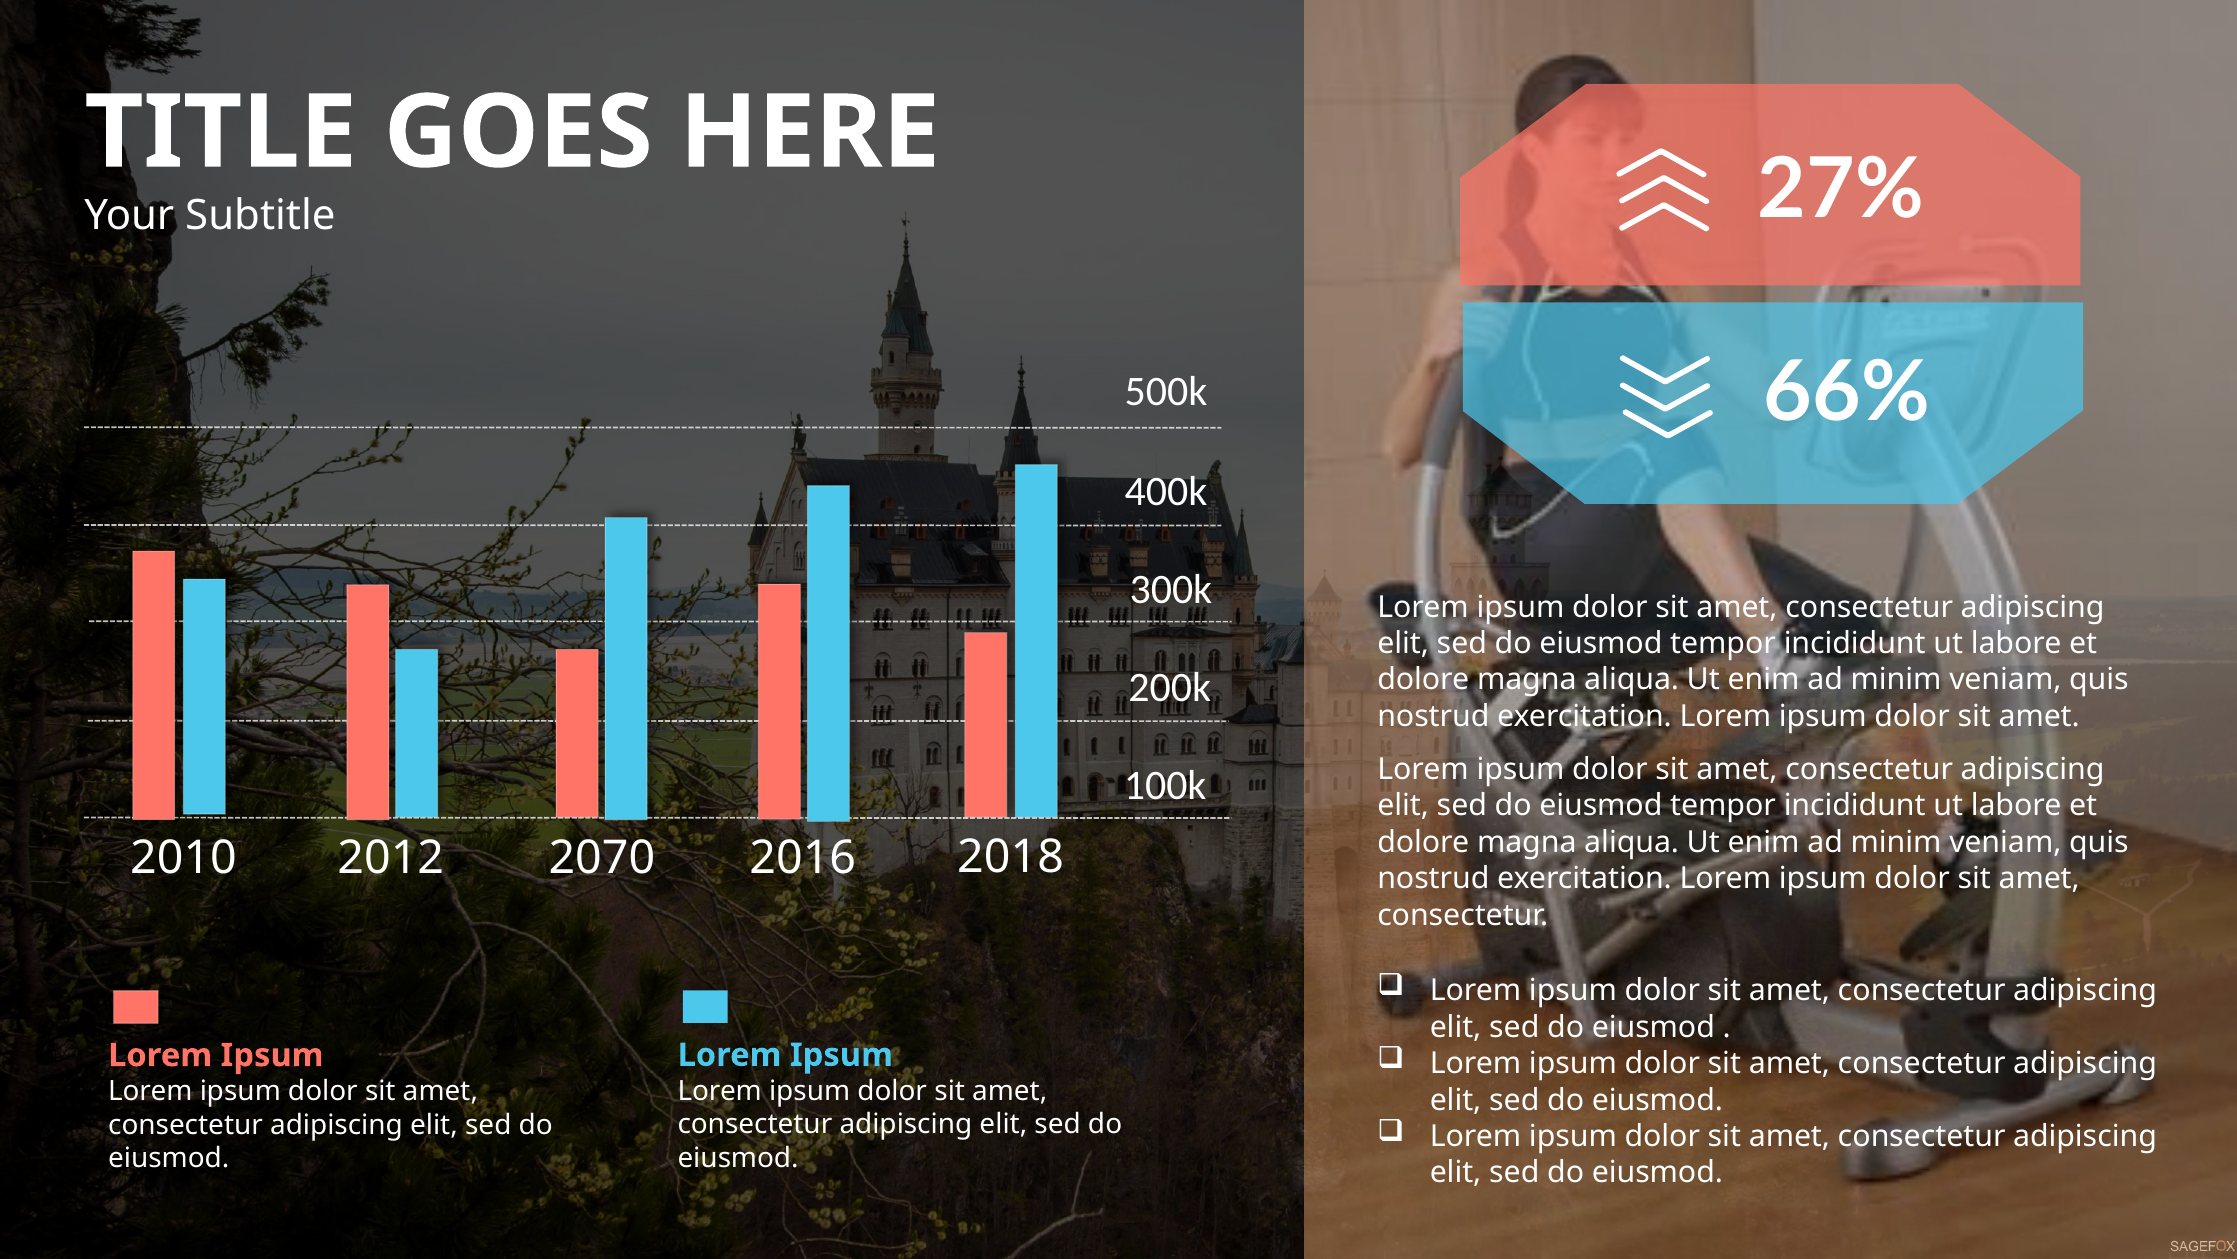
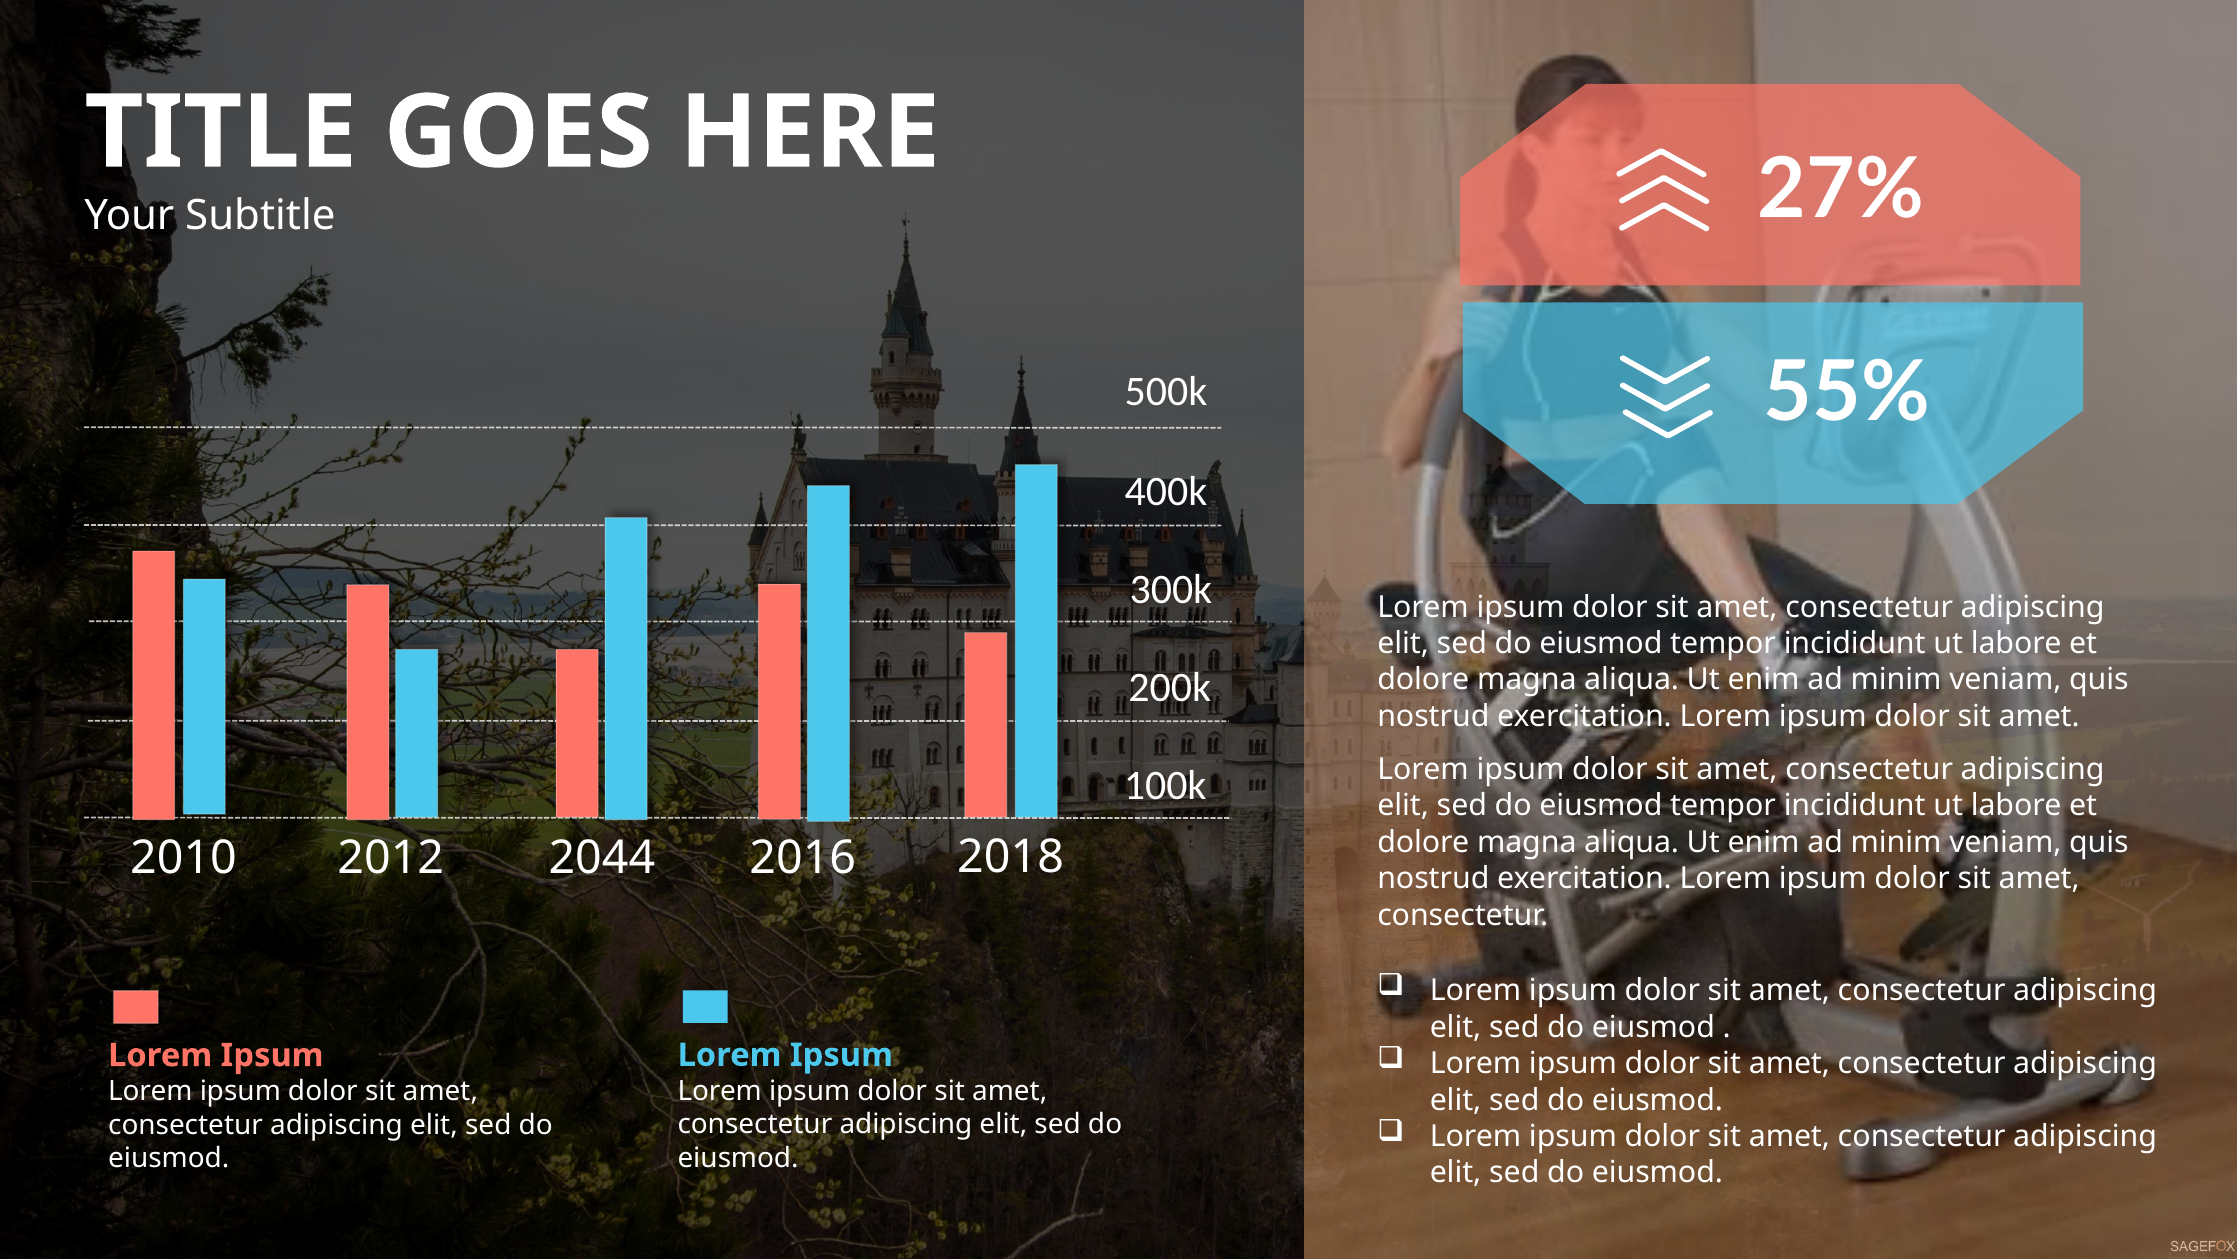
66%: 66% -> 55%
2070: 2070 -> 2044
